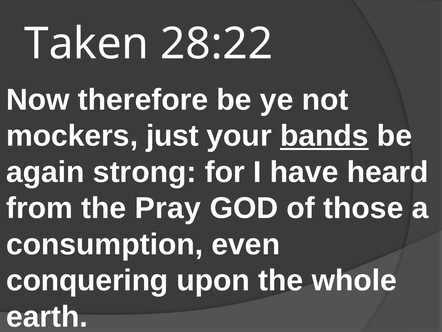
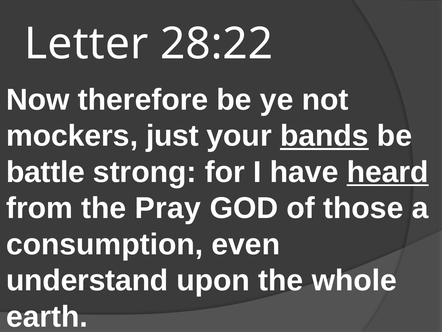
Taken: Taken -> Letter
again: again -> battle
heard underline: none -> present
conquering: conquering -> understand
